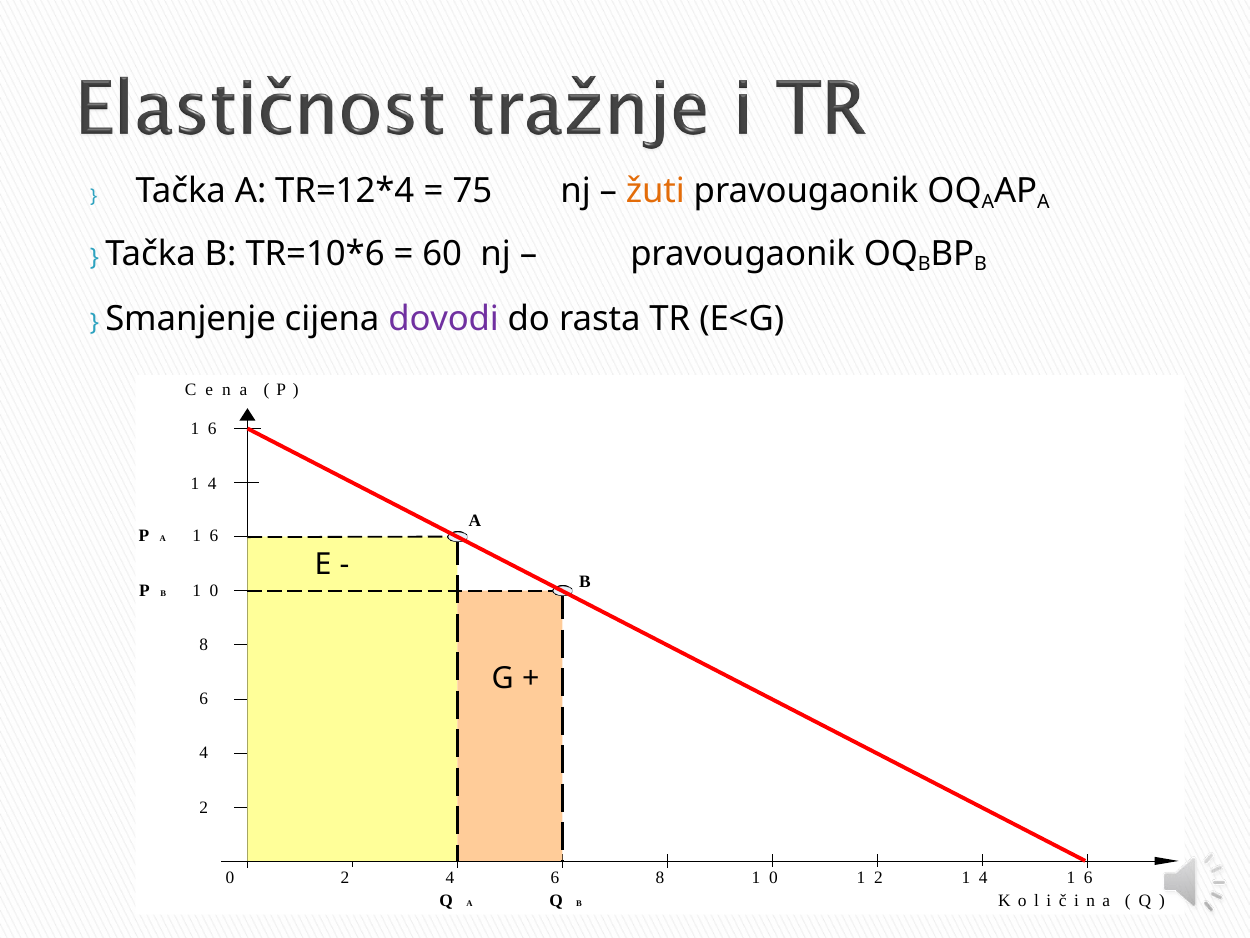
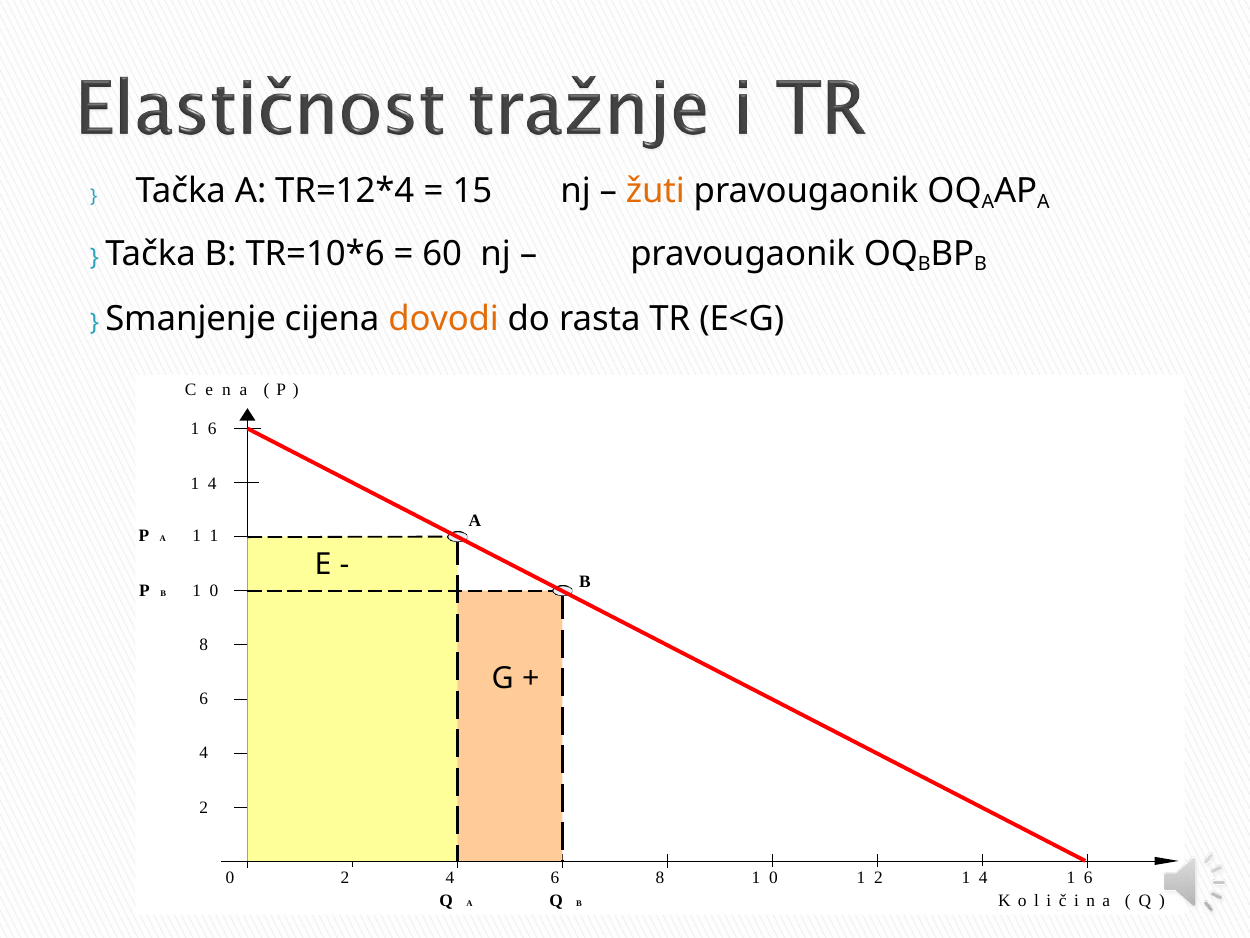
75: 75 -> 15
dovodi colour: purple -> orange
6 at (214, 536): 6 -> 1
